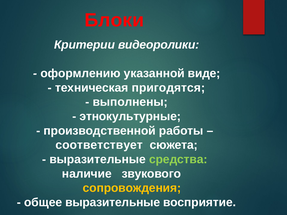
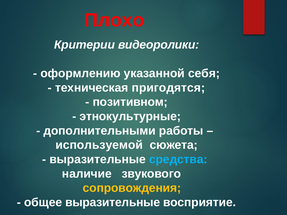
Блоки: Блоки -> Плохо
виде: виде -> себя
выполнены: выполнены -> позитивном
производственной: производственной -> дополнительными
соответствует: соответствует -> используемой
средства colour: light green -> light blue
